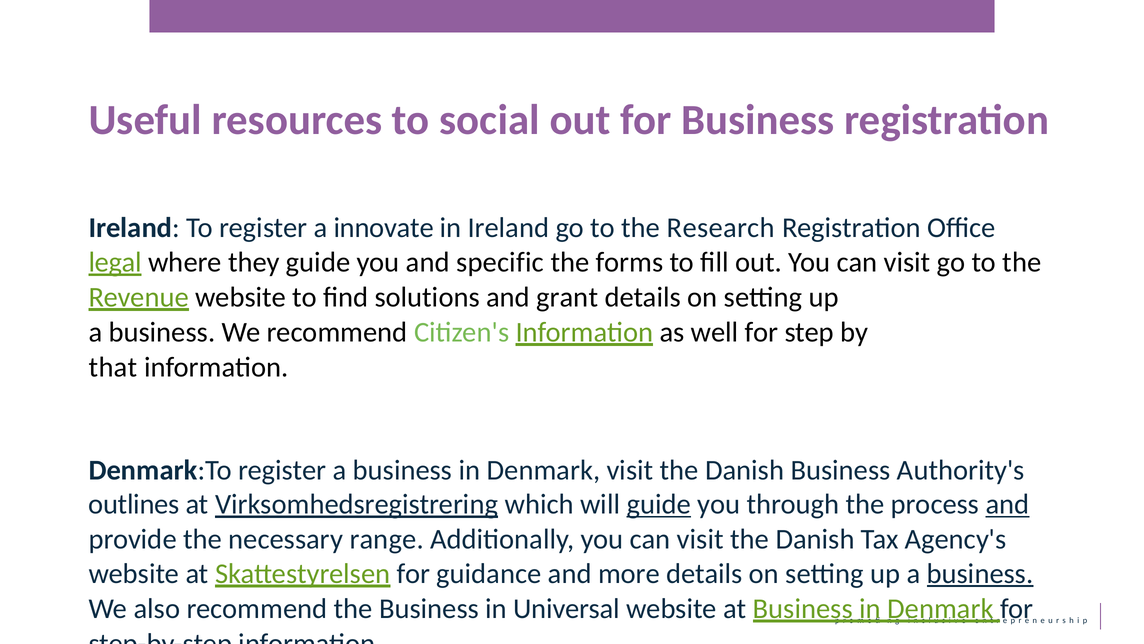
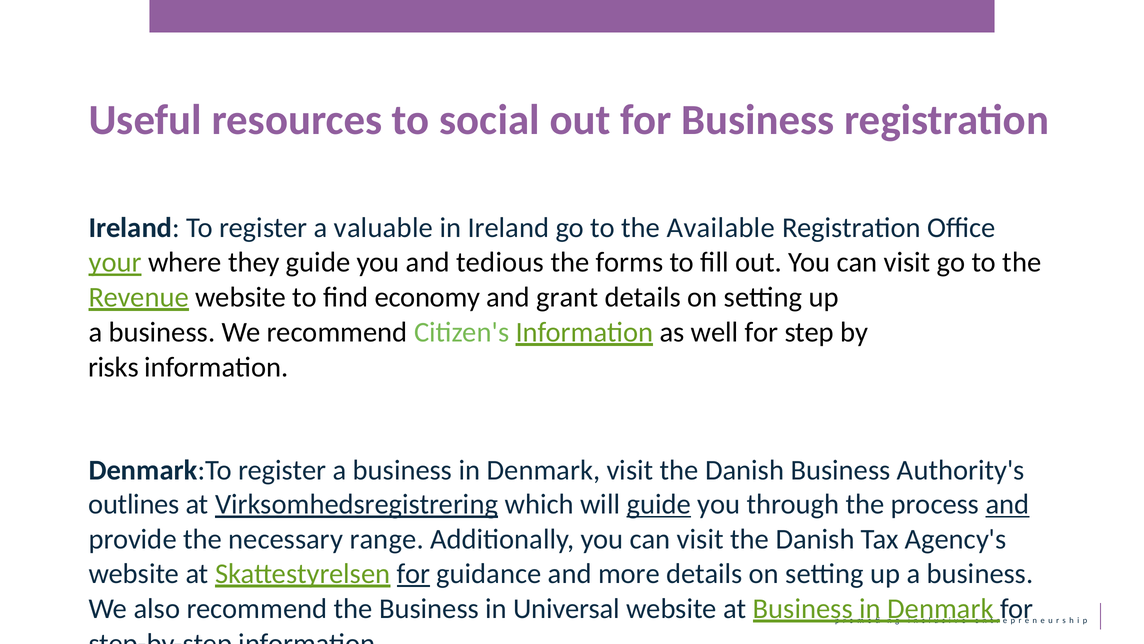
innovate: innovate -> valuable
Research: Research -> Available
legal: legal -> your
specific: specific -> tedious
solutions: solutions -> economy
that: that -> risks
for at (413, 573) underline: none -> present
business at (980, 573) underline: present -> none
